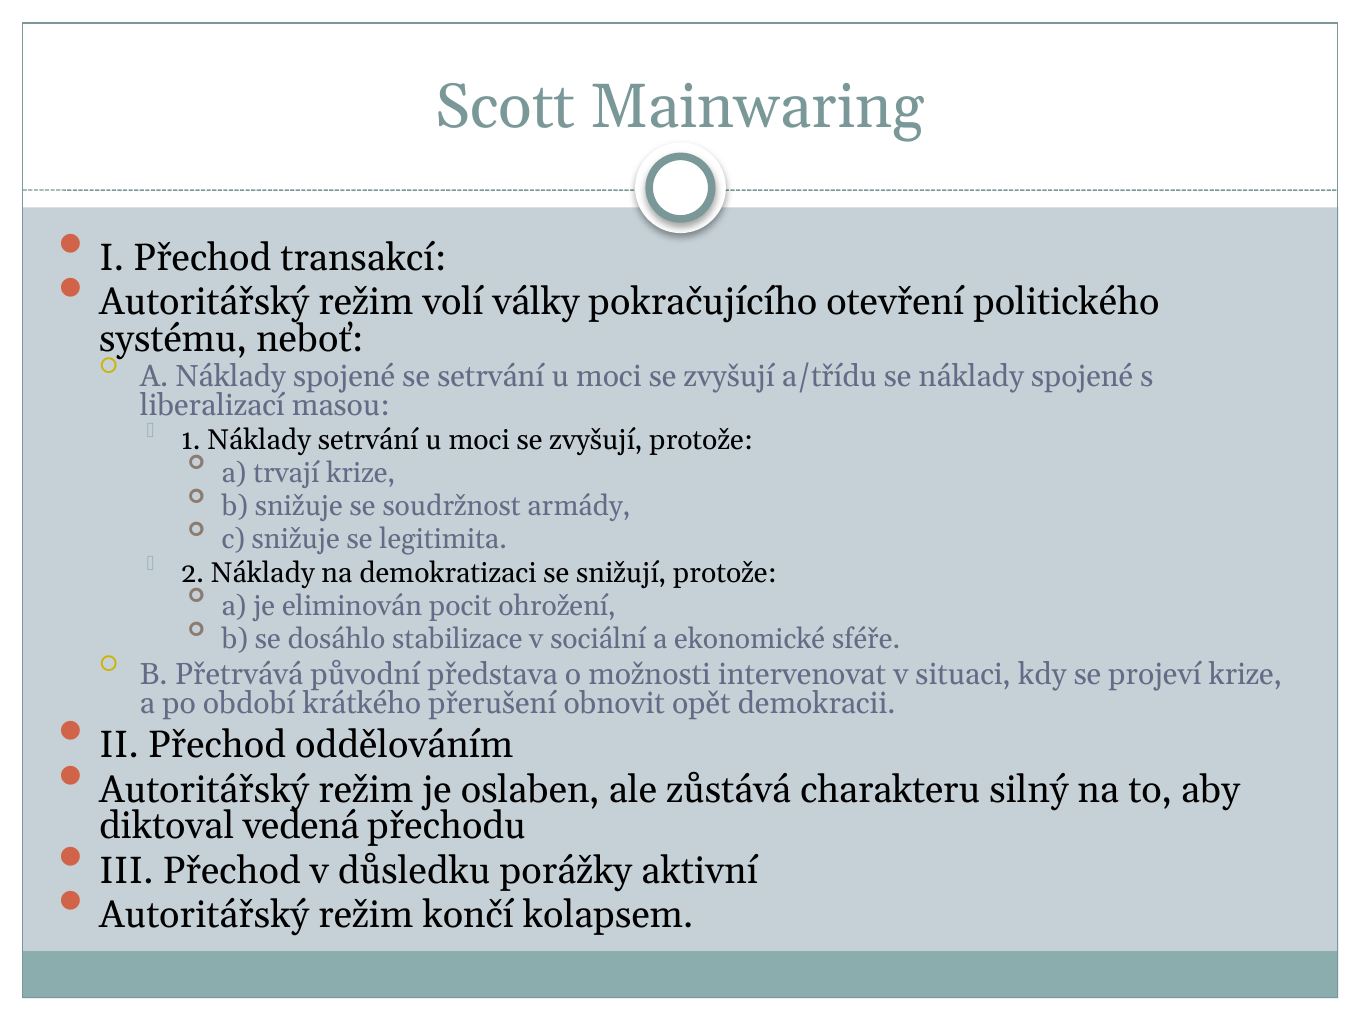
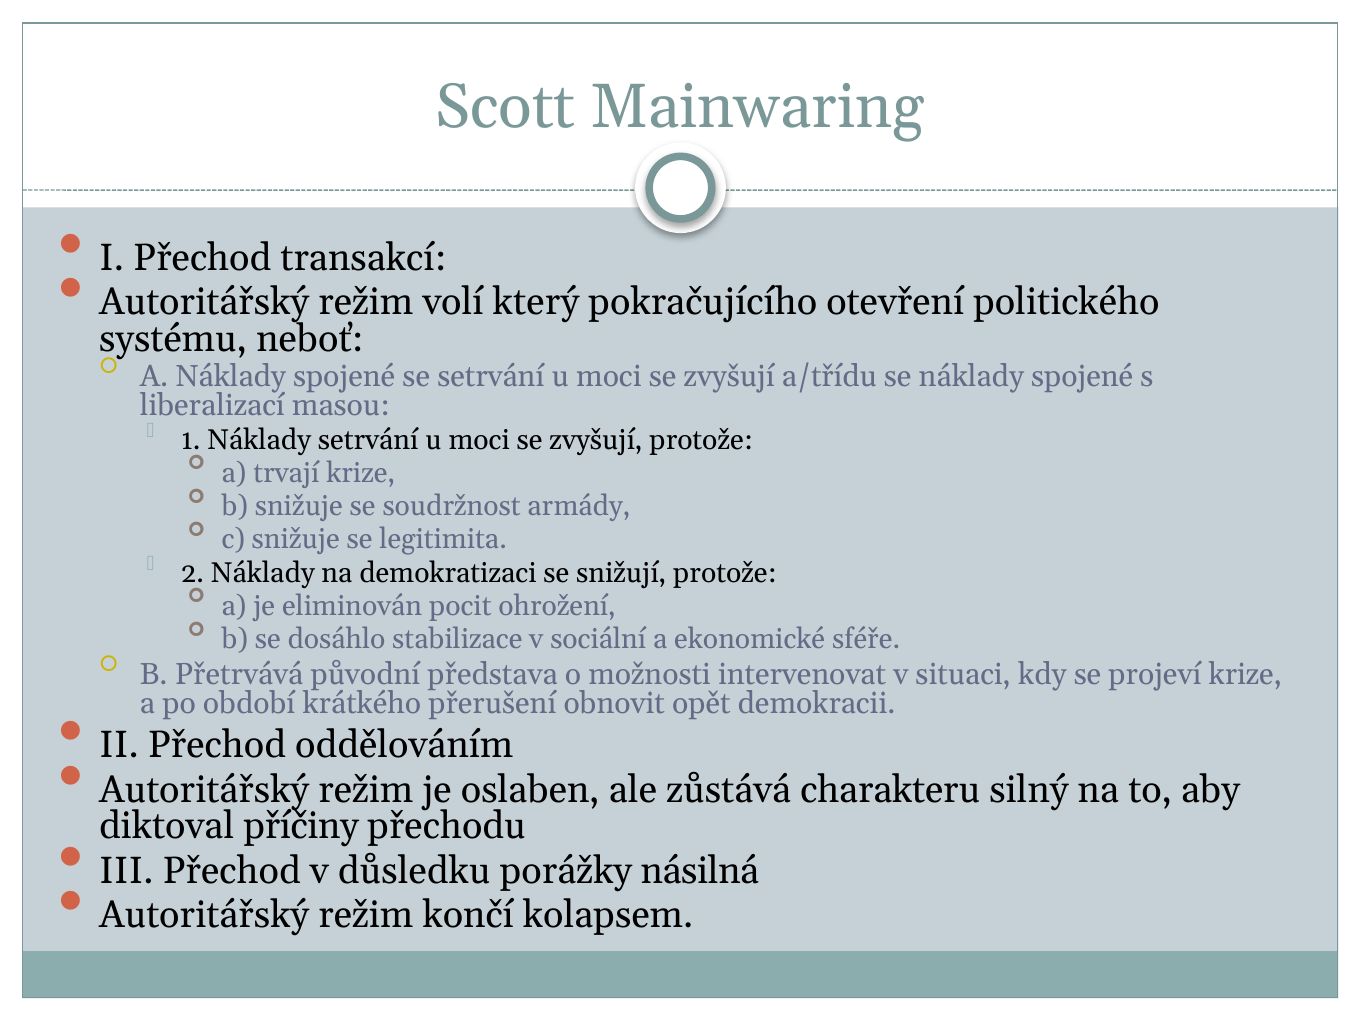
války: války -> který
vedená: vedená -> příčiny
aktivní: aktivní -> násilná
